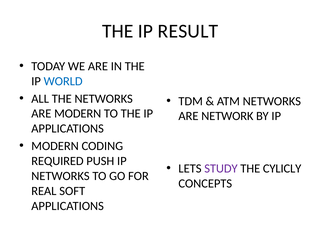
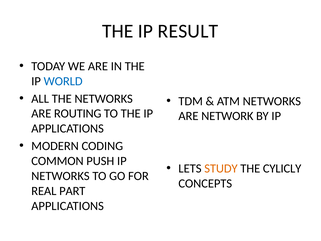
ARE MODERN: MODERN -> ROUTING
REQUIRED: REQUIRED -> COMMON
STUDY colour: purple -> orange
SOFT: SOFT -> PART
